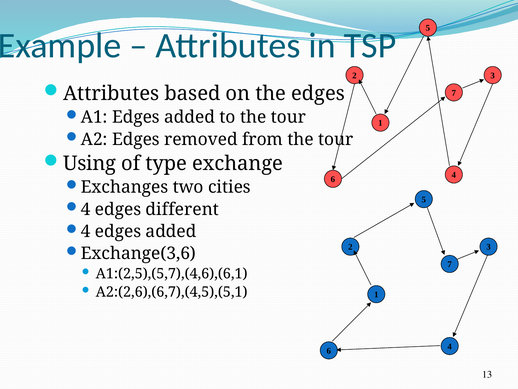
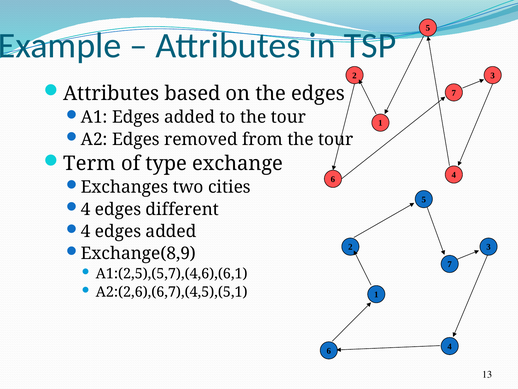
Using: Using -> Term
Exchange(3,6: Exchange(3,6 -> Exchange(8,9
